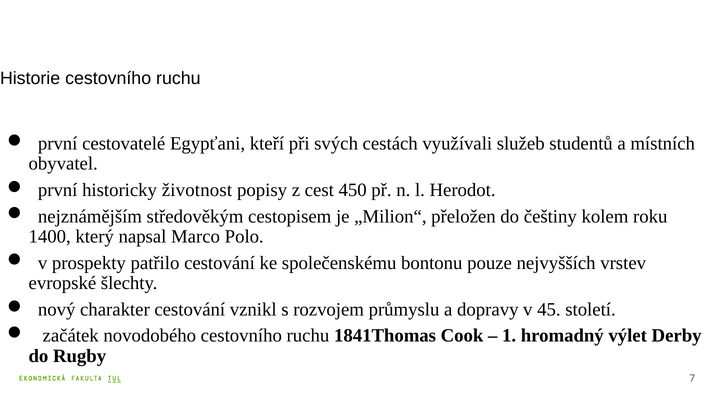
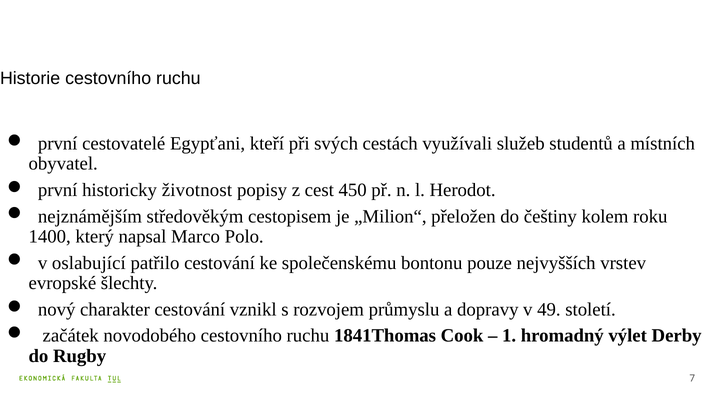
prospekty: prospekty -> oslabující
45: 45 -> 49
